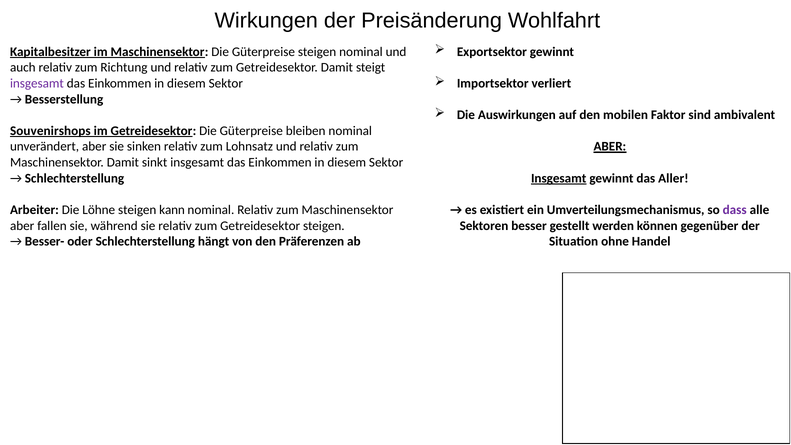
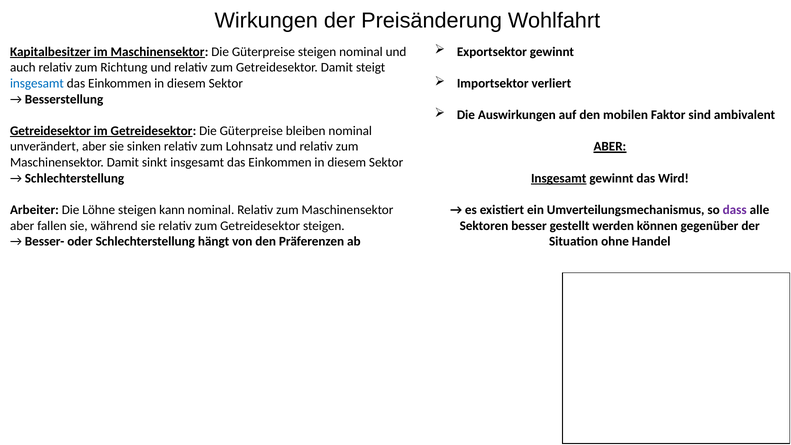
insgesamt at (37, 83) colour: purple -> blue
Souvenirshops at (50, 131): Souvenirshops -> Getreidesektor
Aller: Aller -> Wird
